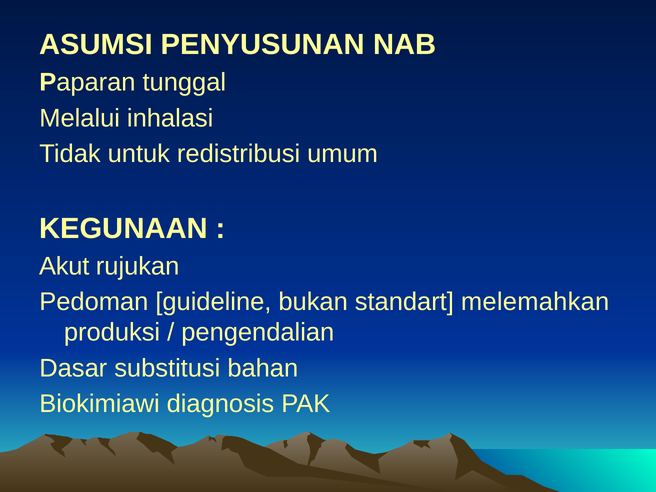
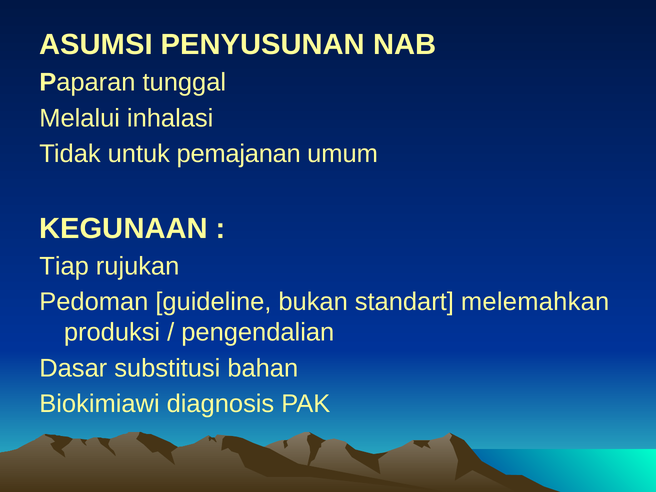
redistribusi: redistribusi -> pemajanan
Akut: Akut -> Tiap
